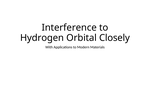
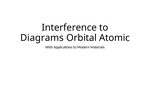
Hydrogen: Hydrogen -> Diagrams
Closely: Closely -> Atomic
